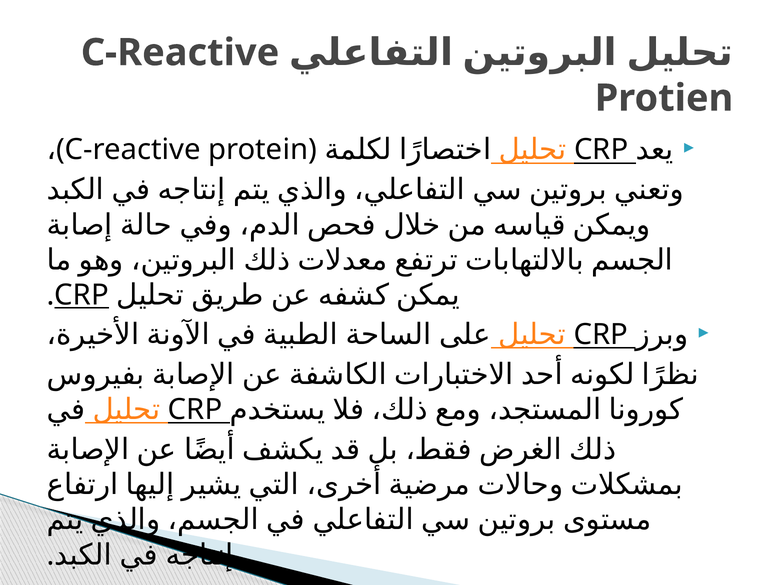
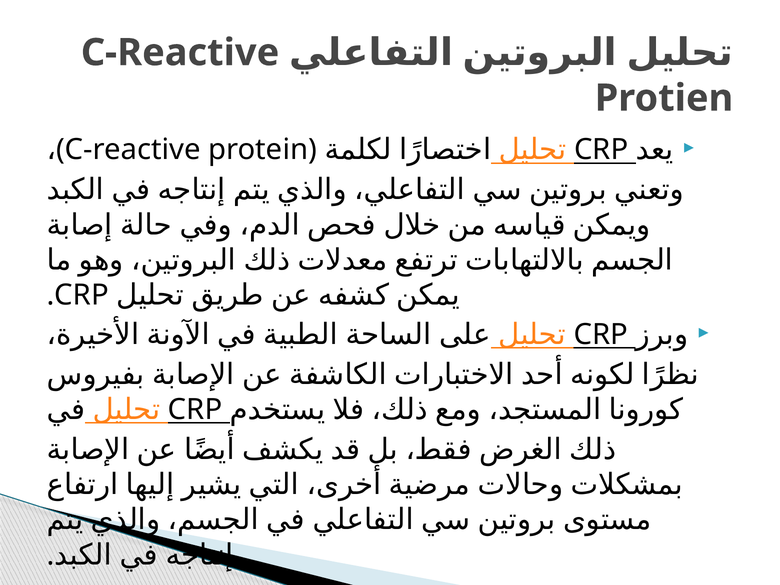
CRP at (82, 295) underline: present -> none
